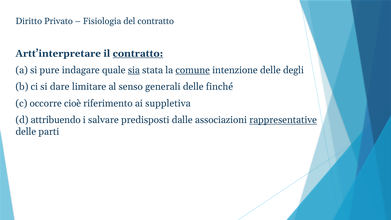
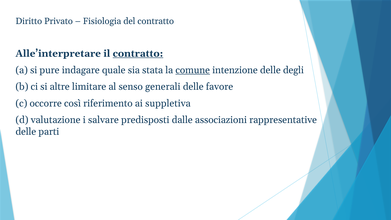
Artt’interpretare: Artt’interpretare -> Alle’interpretare
sia underline: present -> none
dare: dare -> altre
finché: finché -> favore
cioè: cioè -> così
attribuendo: attribuendo -> valutazione
rappresentative underline: present -> none
